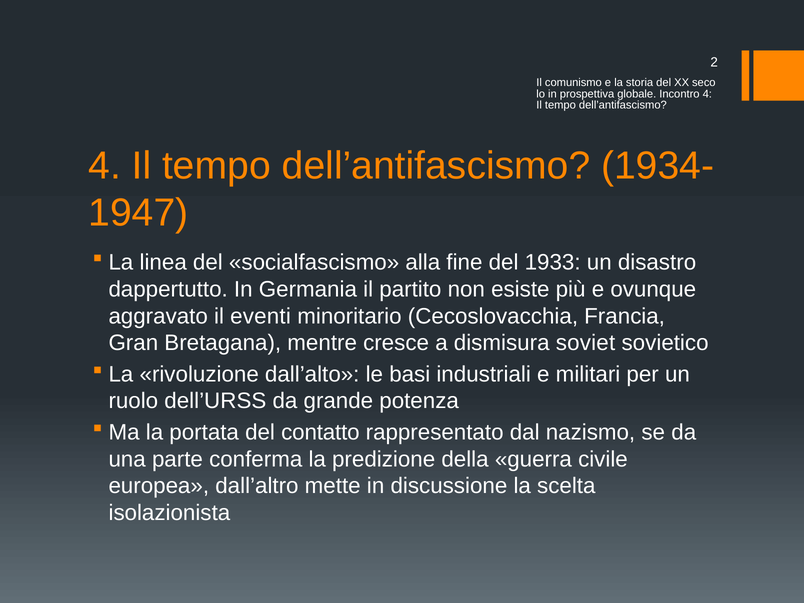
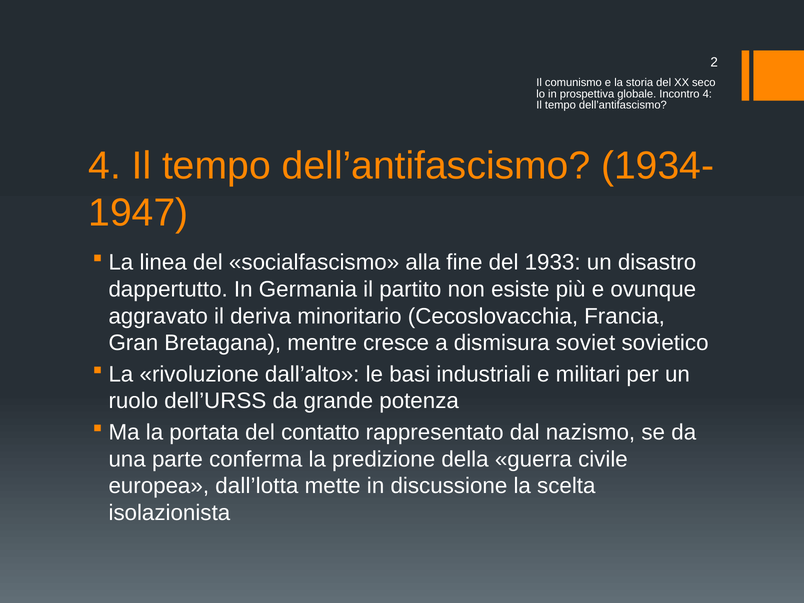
eventi: eventi -> deriva
dall’altro: dall’altro -> dall’lotta
